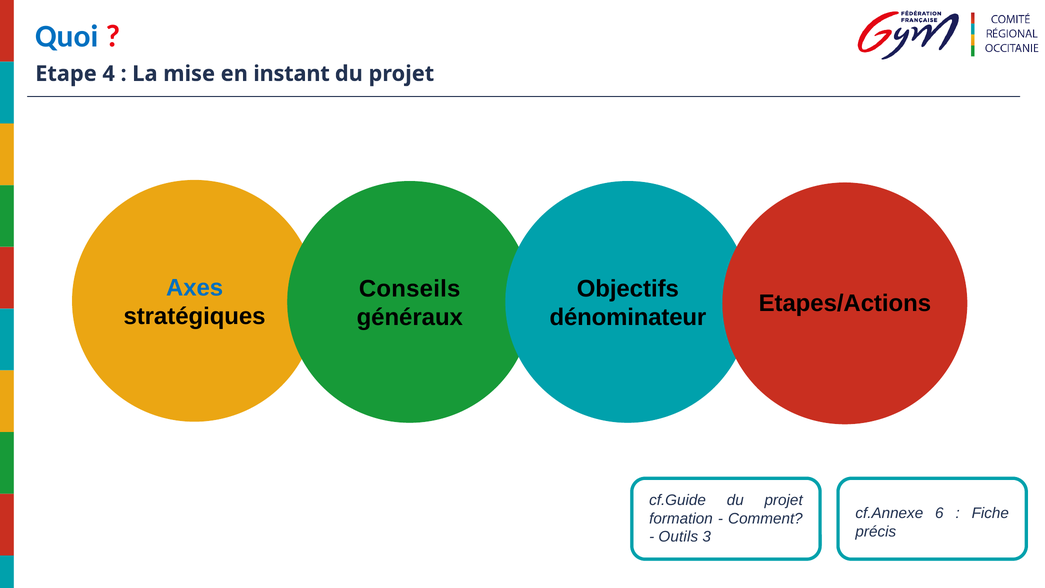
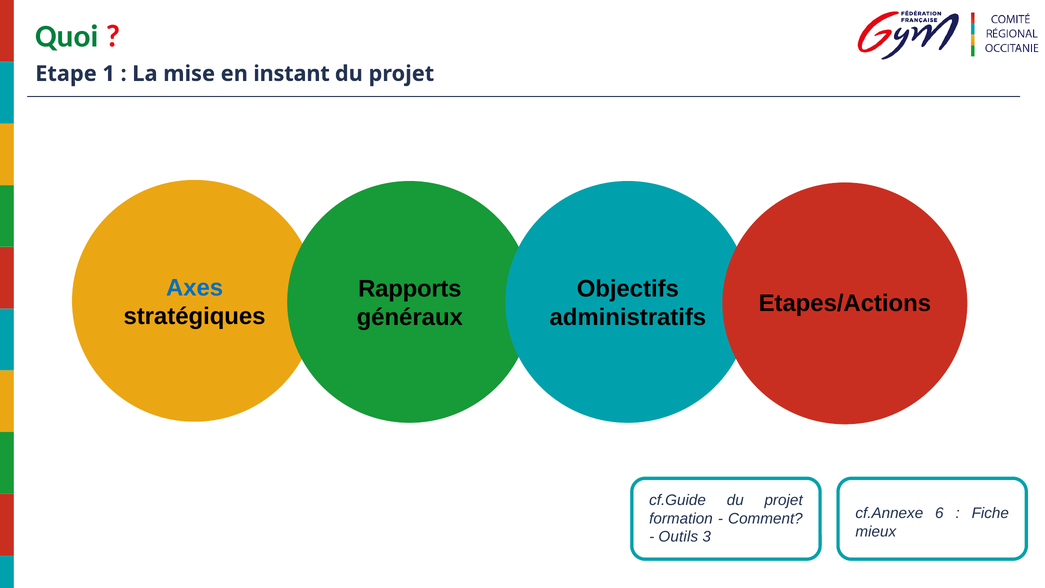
Quoi colour: blue -> green
4: 4 -> 1
Conseils: Conseils -> Rapports
dénominateur: dénominateur -> administratifs
précis: précis -> mieux
